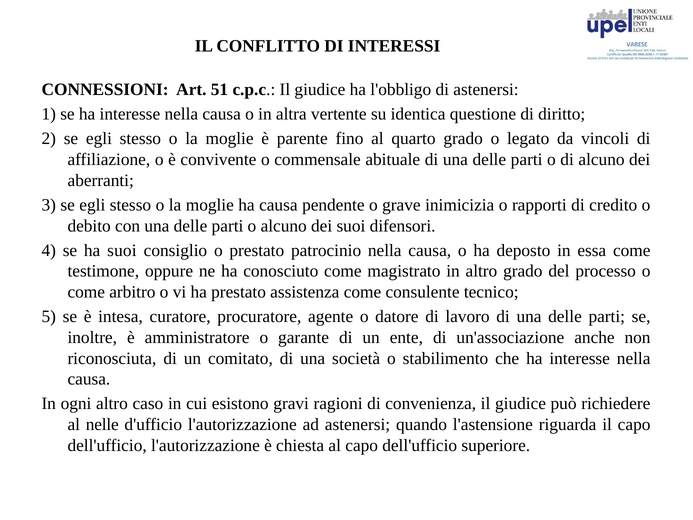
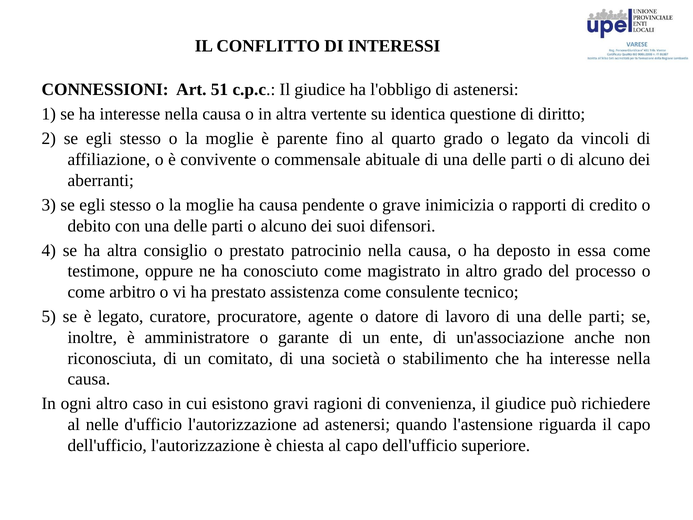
ha suoi: suoi -> altra
è intesa: intesa -> legato
